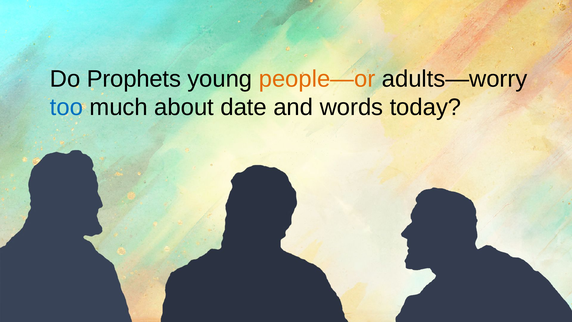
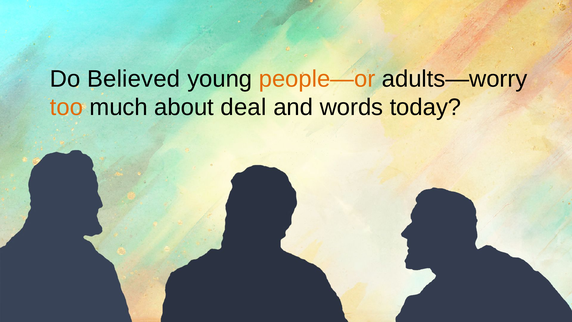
Prophets: Prophets -> Believed
too colour: blue -> orange
date: date -> deal
